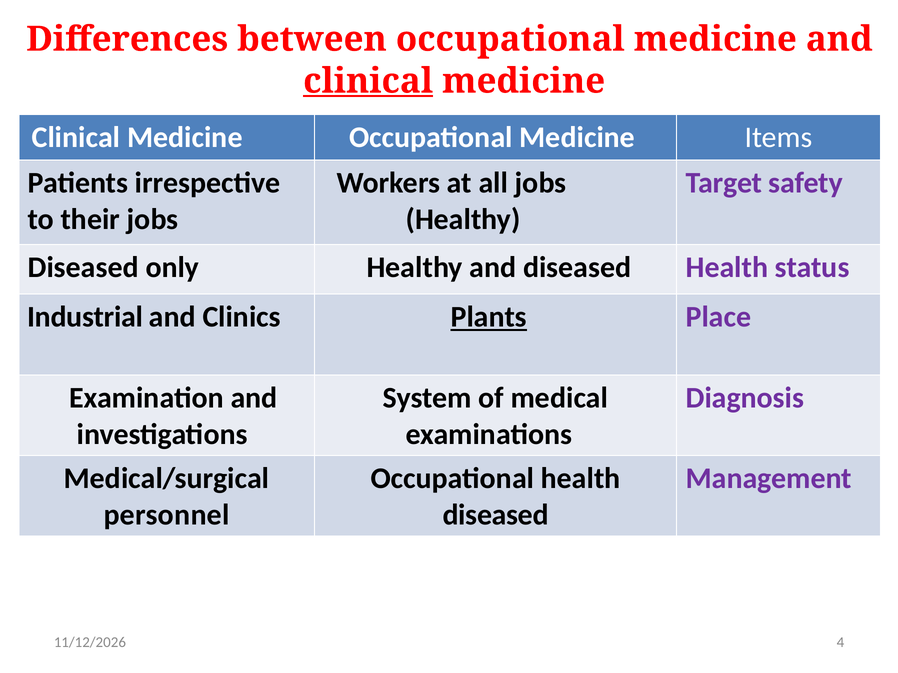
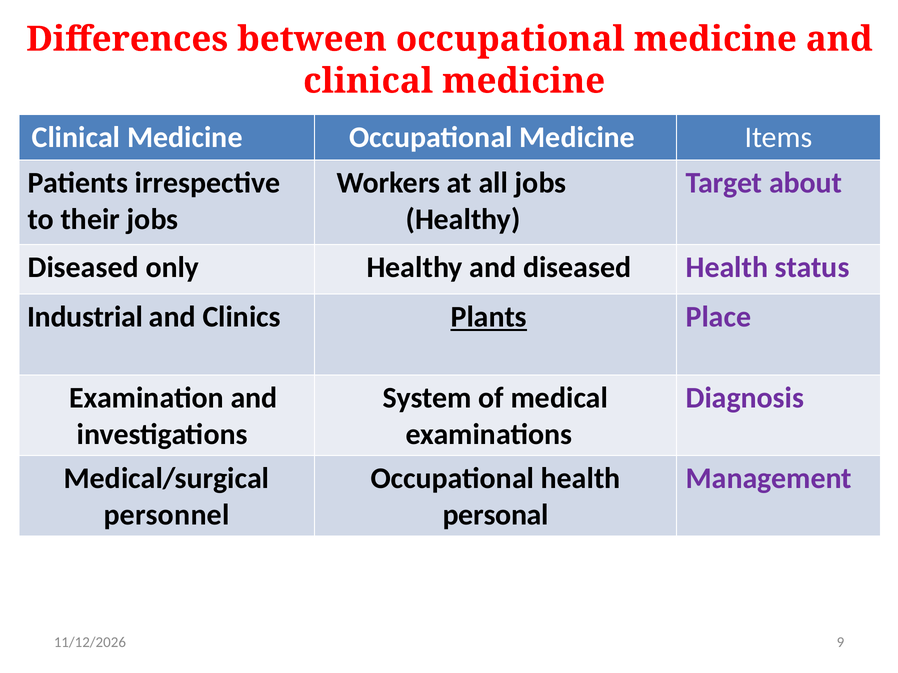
clinical at (368, 81) underline: present -> none
safety: safety -> about
diseased at (496, 515): diseased -> personal
4: 4 -> 9
